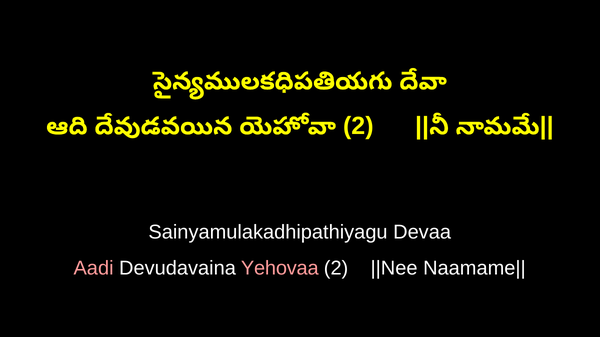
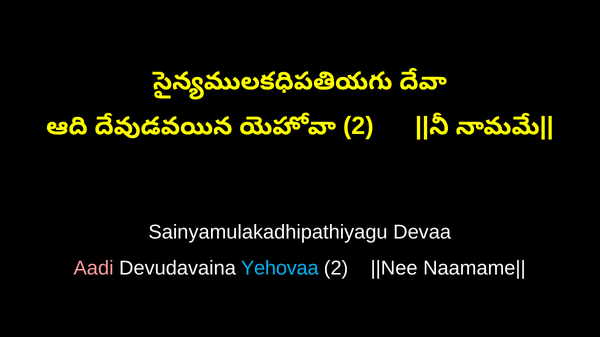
Yehovaa colour: pink -> light blue
